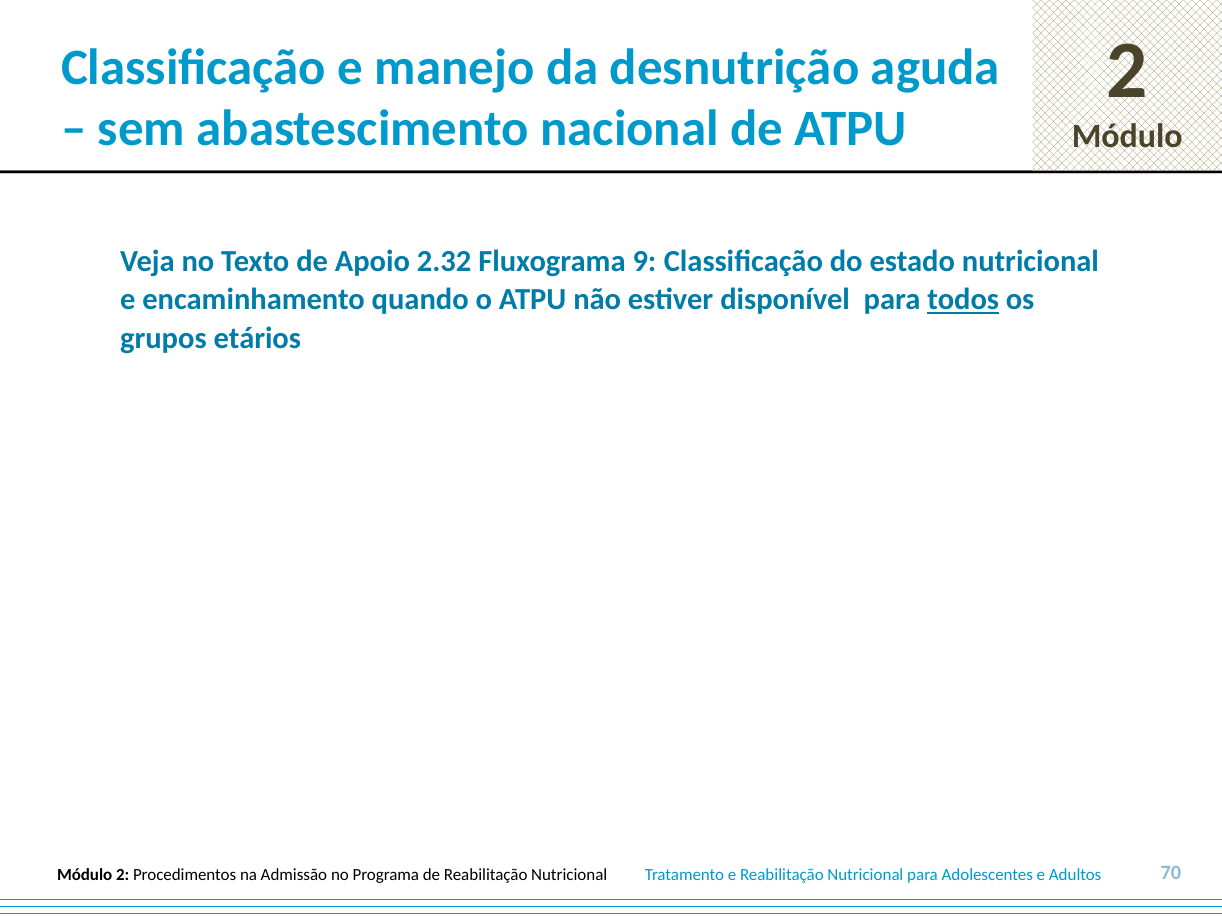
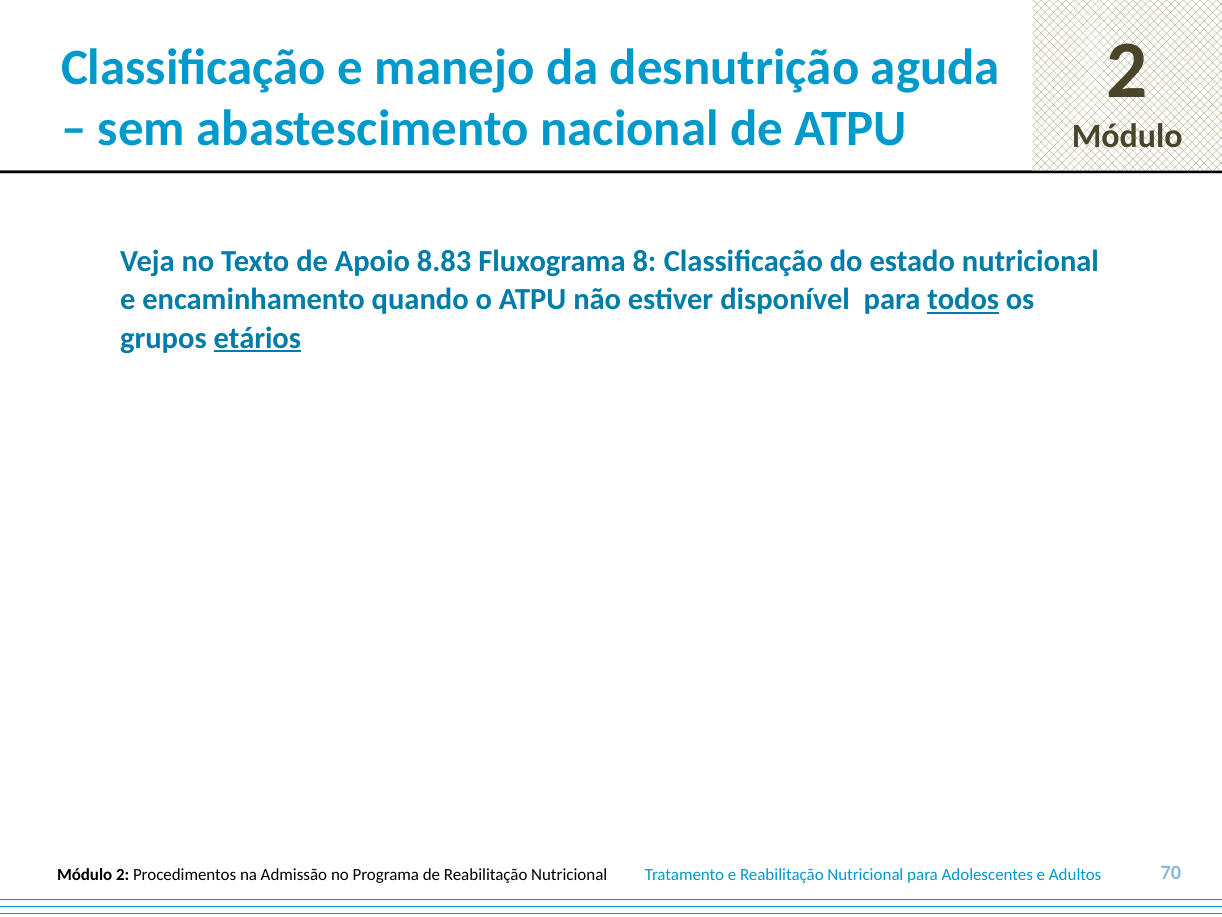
2.32: 2.32 -> 8.83
9: 9 -> 8
etários underline: none -> present
